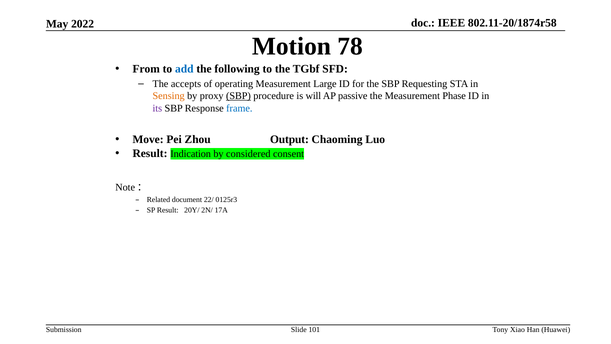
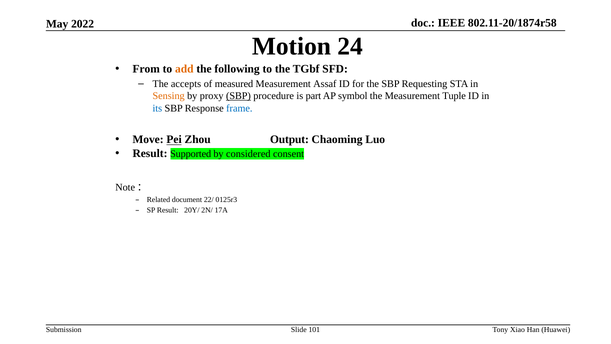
78: 78 -> 24
add colour: blue -> orange
operating: operating -> measured
Large: Large -> Assaf
will: will -> part
passive: passive -> symbol
Phase: Phase -> Tuple
its colour: purple -> blue
Pei underline: none -> present
Indication: Indication -> Supported
